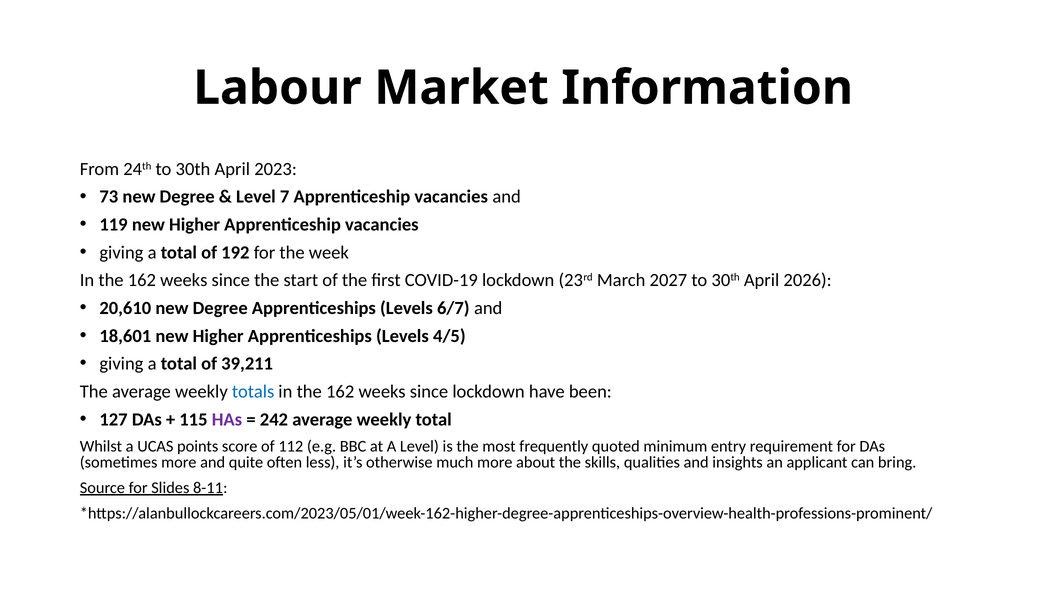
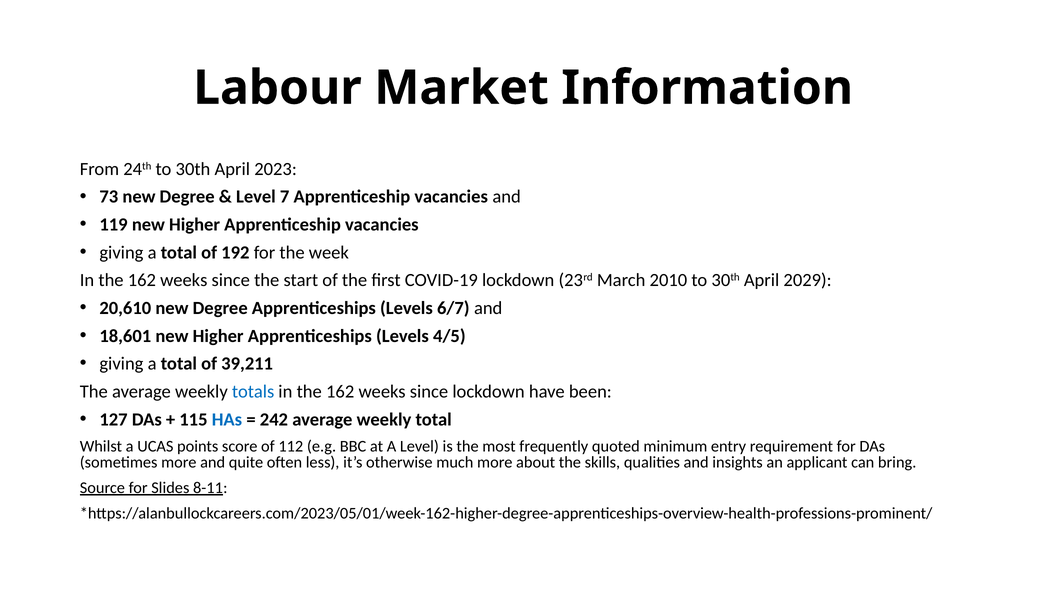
2027: 2027 -> 2010
2026: 2026 -> 2029
HAs colour: purple -> blue
